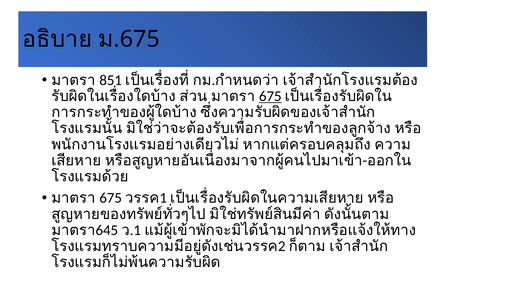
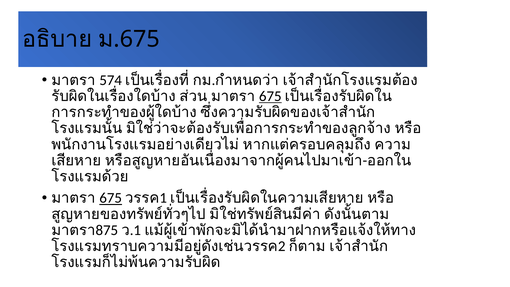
851: 851 -> 574
675 at (111, 198) underline: none -> present
645: 645 -> 875
